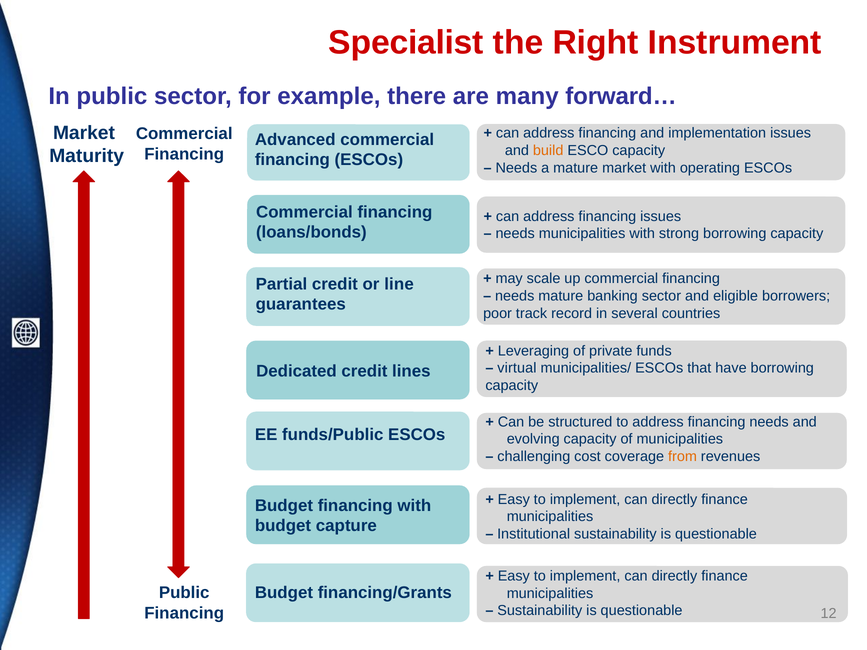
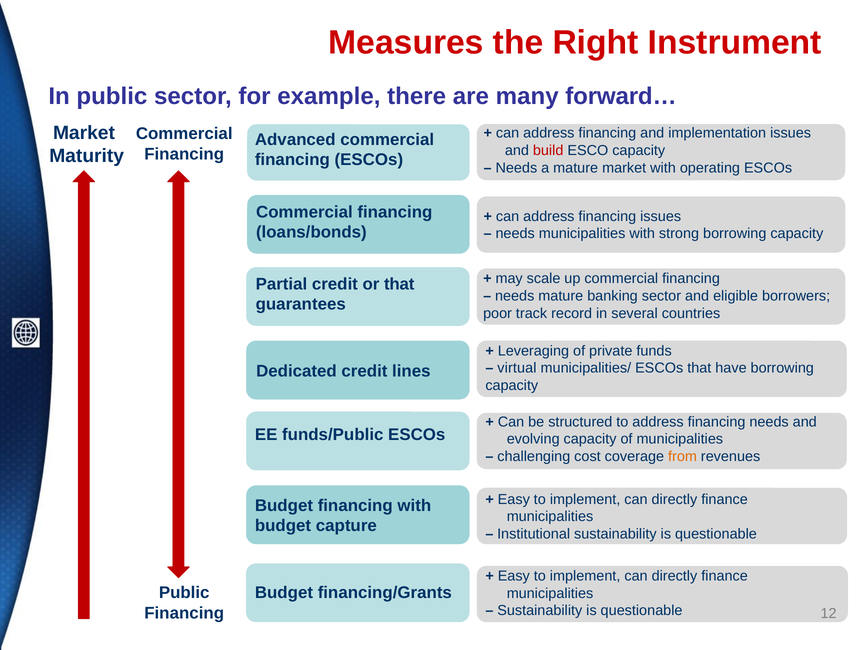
Specialist: Specialist -> Measures
build colour: orange -> red
or line: line -> that
